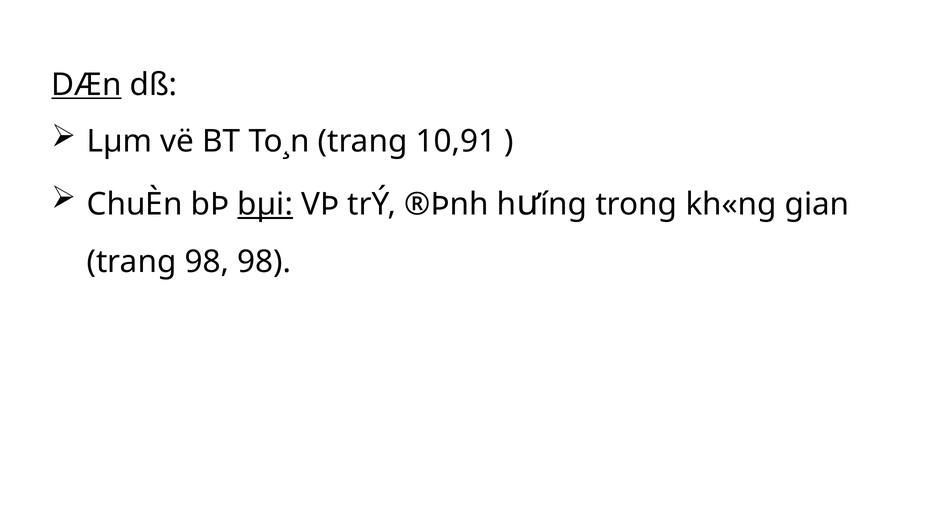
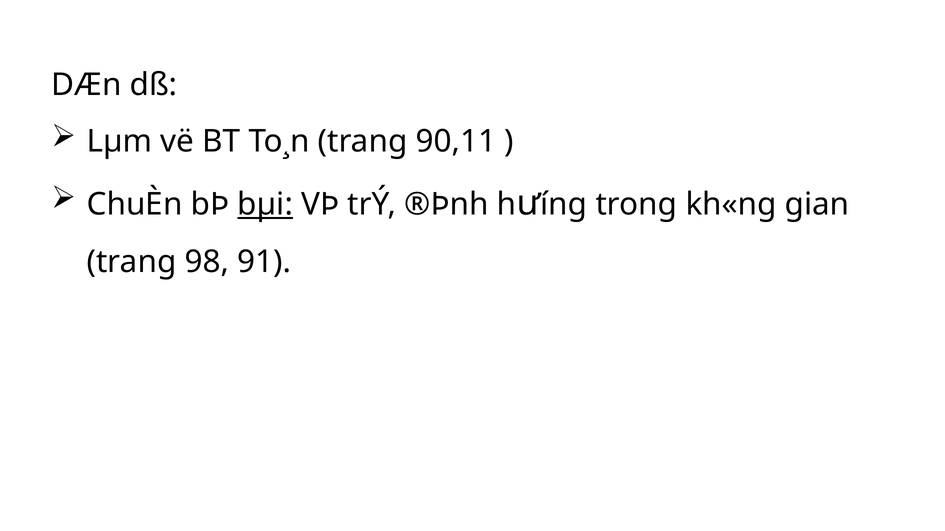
DÆn underline: present -> none
10,91: 10,91 -> 90,11
98 98: 98 -> 91
